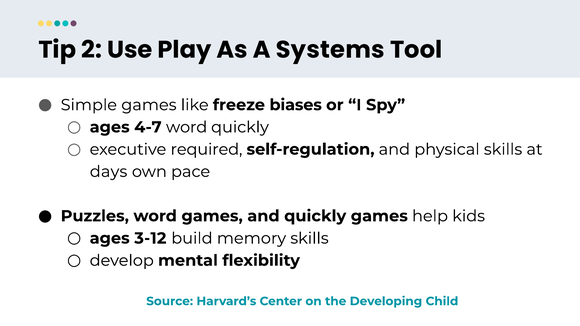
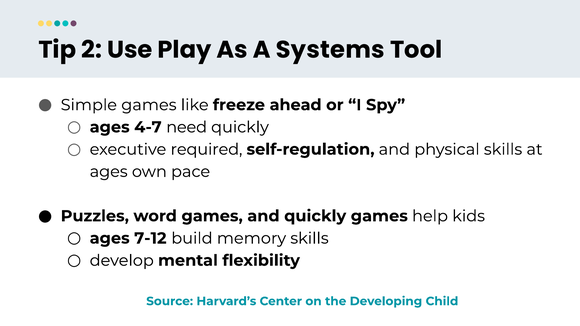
biases: biases -> ahead
4-7 word: word -> need
days at (109, 172): days -> ages
3-12: 3-12 -> 7-12
